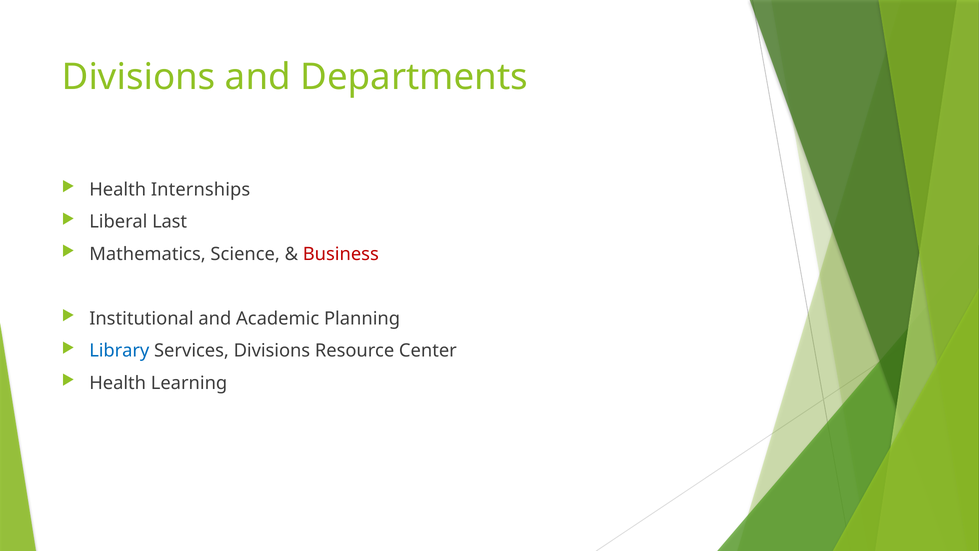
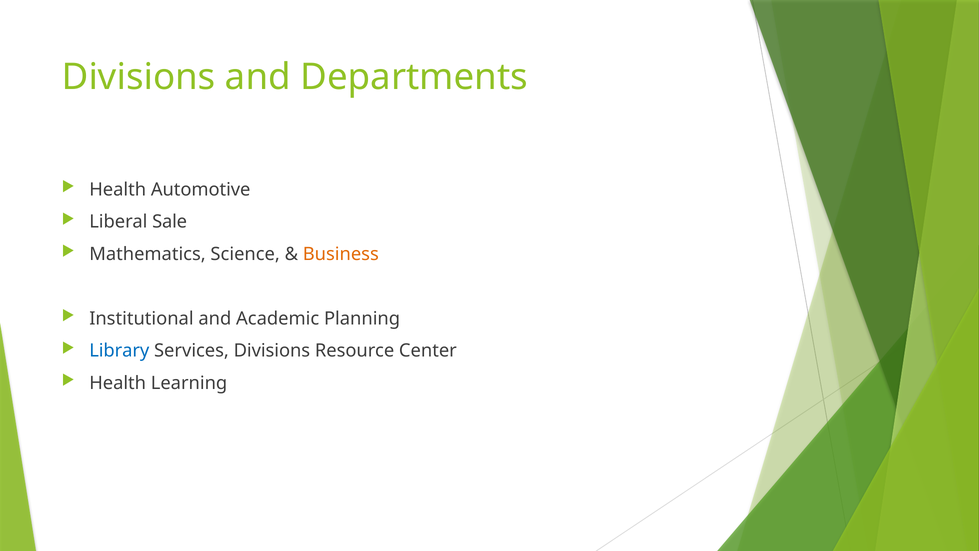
Internships: Internships -> Automotive
Last: Last -> Sale
Business colour: red -> orange
